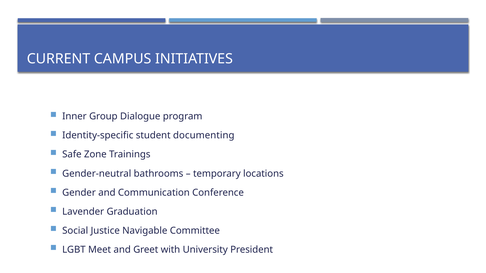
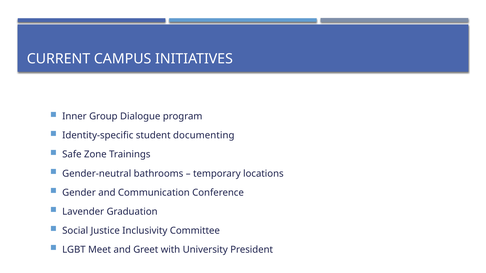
Navigable: Navigable -> Inclusivity
